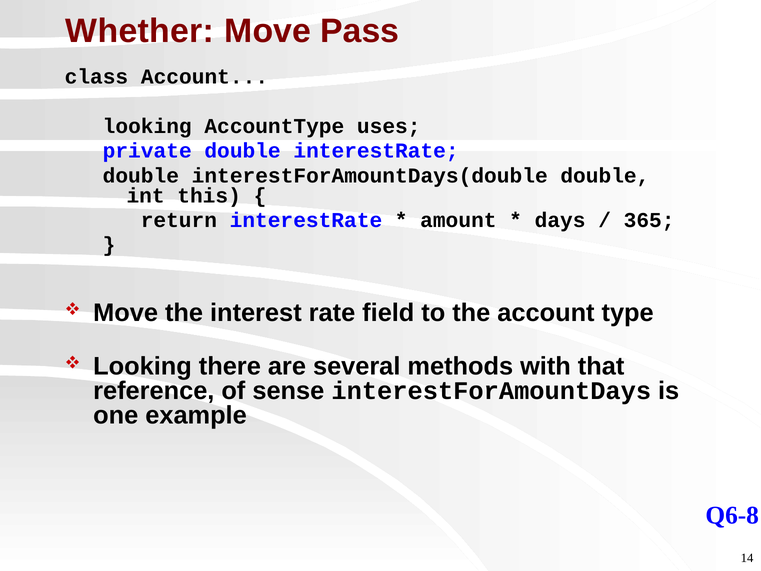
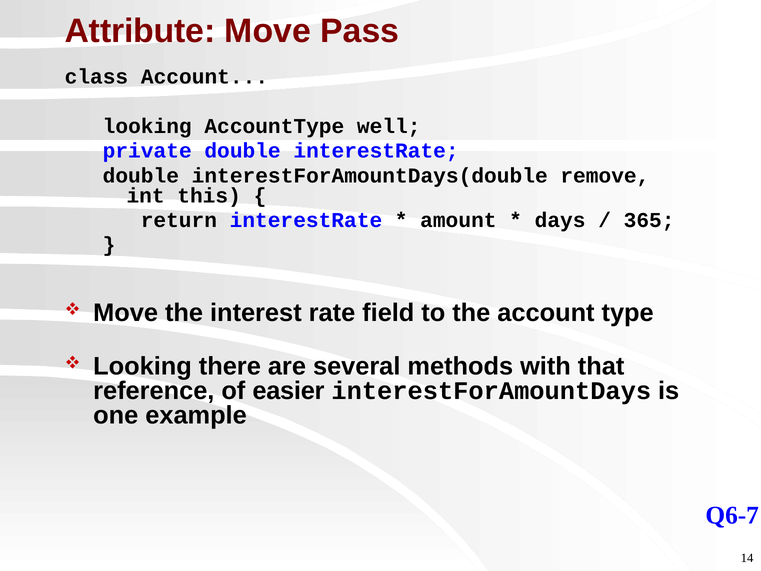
Whether: Whether -> Attribute
uses: uses -> well
interestForAmountDays(double double: double -> remove
sense: sense -> easier
Q6-8: Q6-8 -> Q6-7
